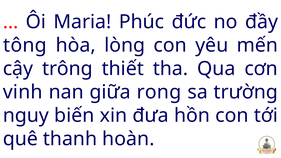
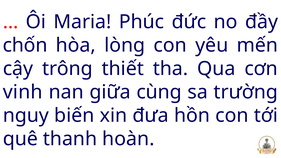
tông: tông -> chốn
rong: rong -> cùng
